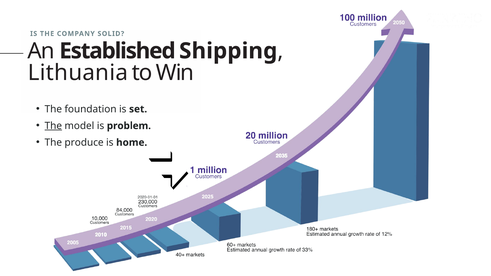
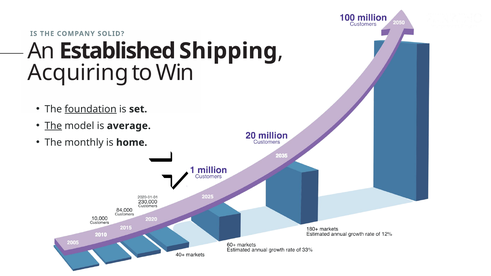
Lithuania: Lithuania -> Acquiring
foundation underline: none -> present
problem: problem -> average
produce: produce -> monthly
